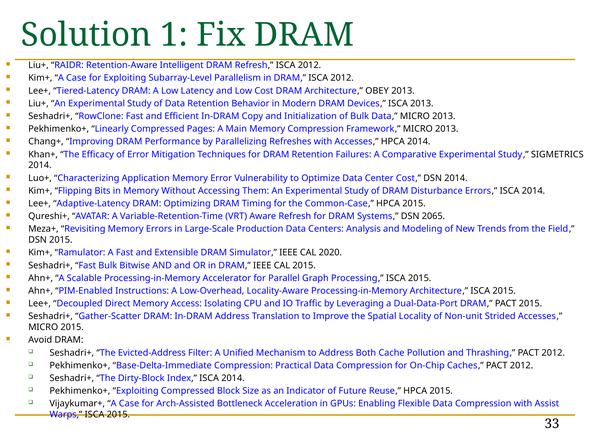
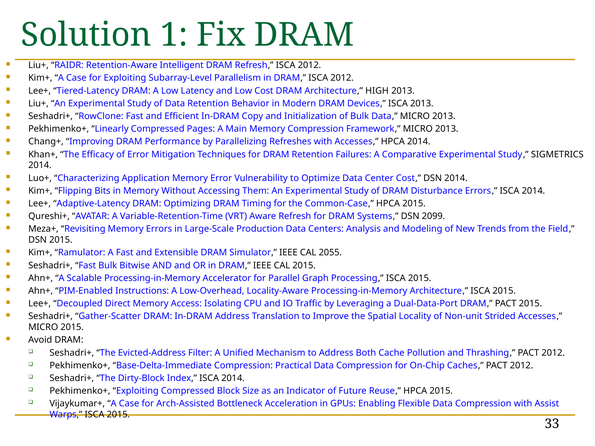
OBEY: OBEY -> HIGH
2065: 2065 -> 2099
2020: 2020 -> 2055
